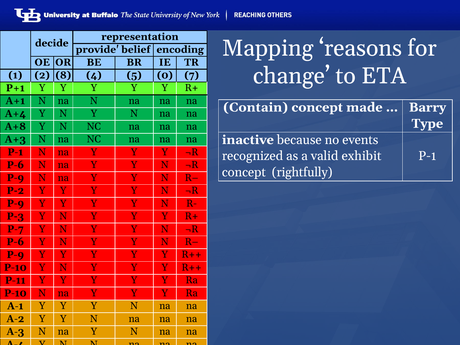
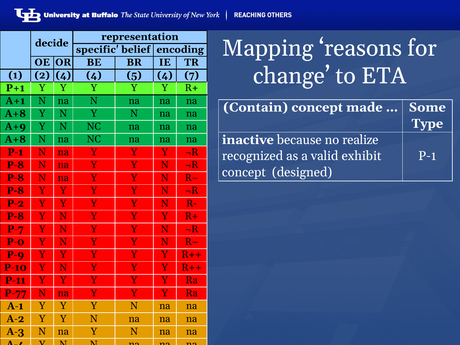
provide: provide -> specific
2 8: 8 -> 4
5 0: 0 -> 4
Barry: Barry -> Some
A+4 at (15, 114): A+4 -> A+8
A+8: A+8 -> A+9
events: events -> realize
A+3 at (15, 139): A+3 -> A+8
P-6 at (15, 165): P-6 -> P-8
rightfully: rightfully -> designed
P-9 at (15, 178): P-9 -> P-8
P-2 at (15, 191): P-2 -> P-8
P-9 at (15, 203): P-9 -> P-2
P-3 at (15, 216): P-3 -> P-8
P-6 at (15, 242): P-6 -> P-0
P-10 at (15, 293): P-10 -> P-77
